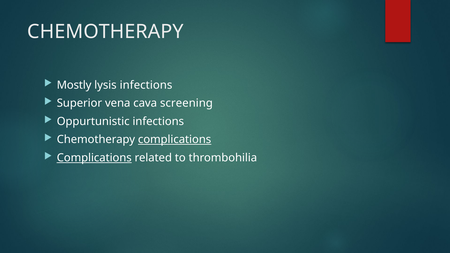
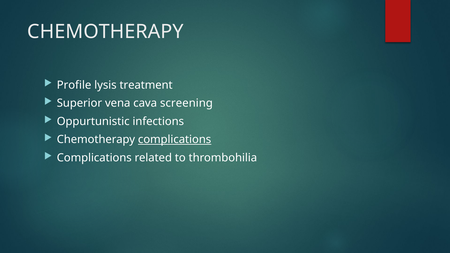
Mostly: Mostly -> Profile
lysis infections: infections -> treatment
Complications at (94, 158) underline: present -> none
